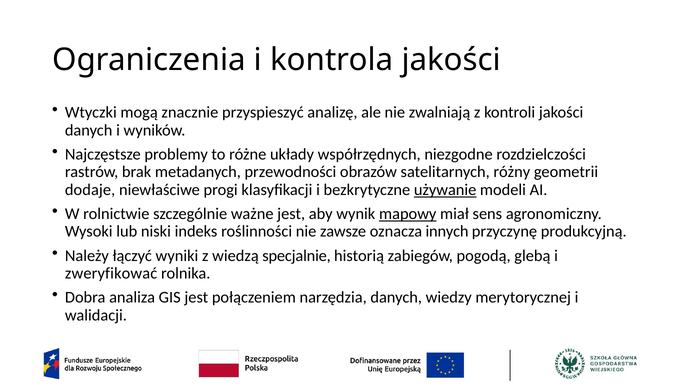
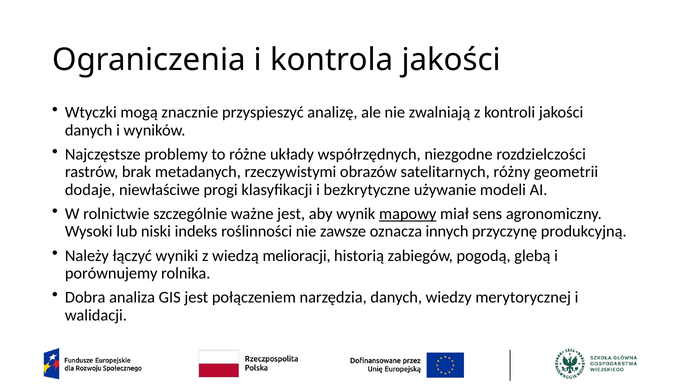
przewodności: przewodności -> rzeczywistymi
używanie underline: present -> none
specjalnie: specjalnie -> melioracji
zweryfikować: zweryfikować -> porównujemy
